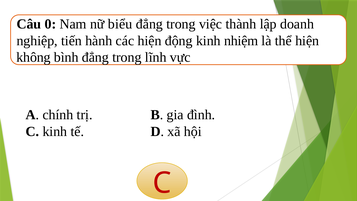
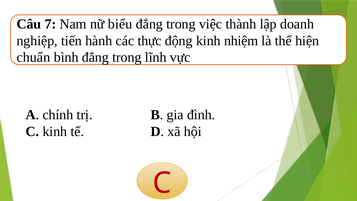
0: 0 -> 7
các hiện: hiện -> thực
không: không -> chuẩn
